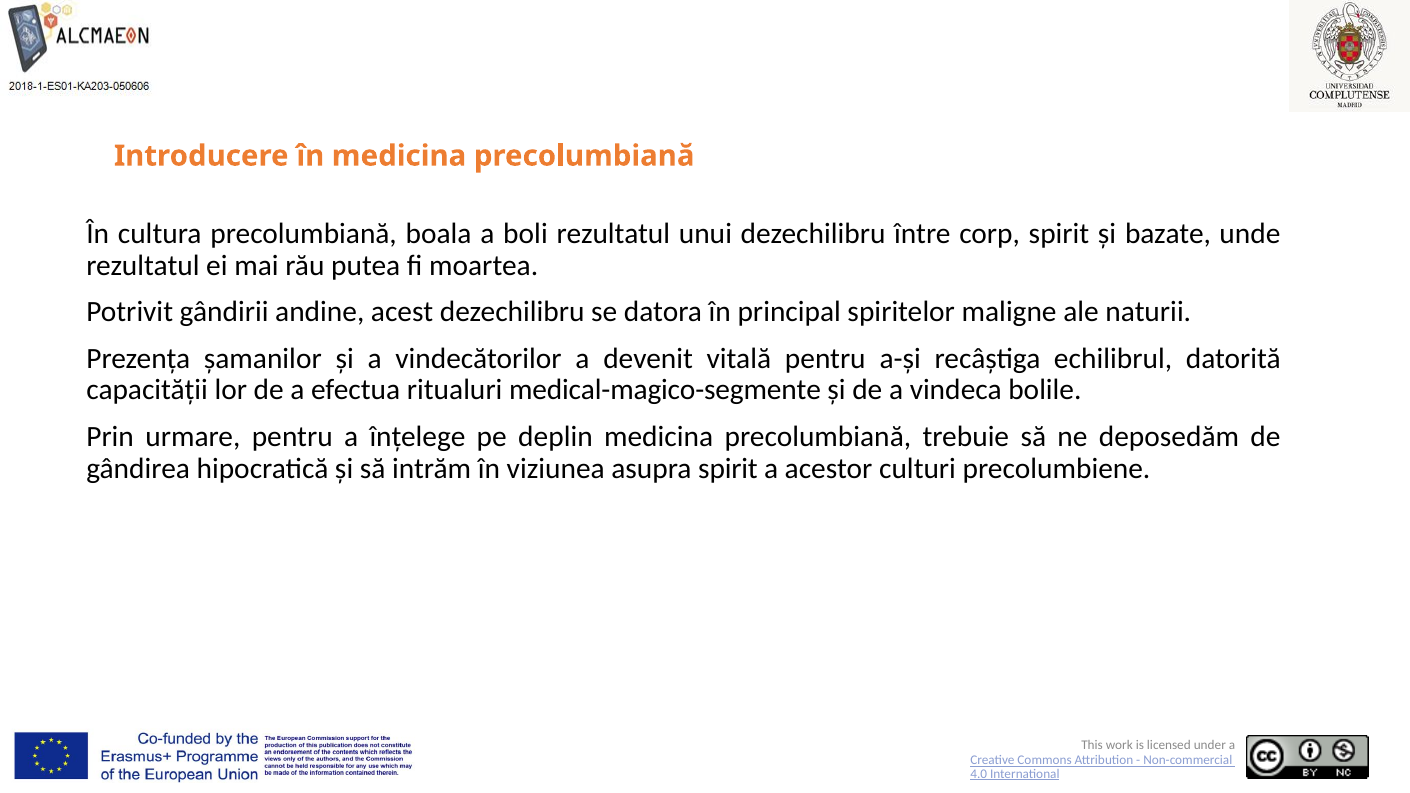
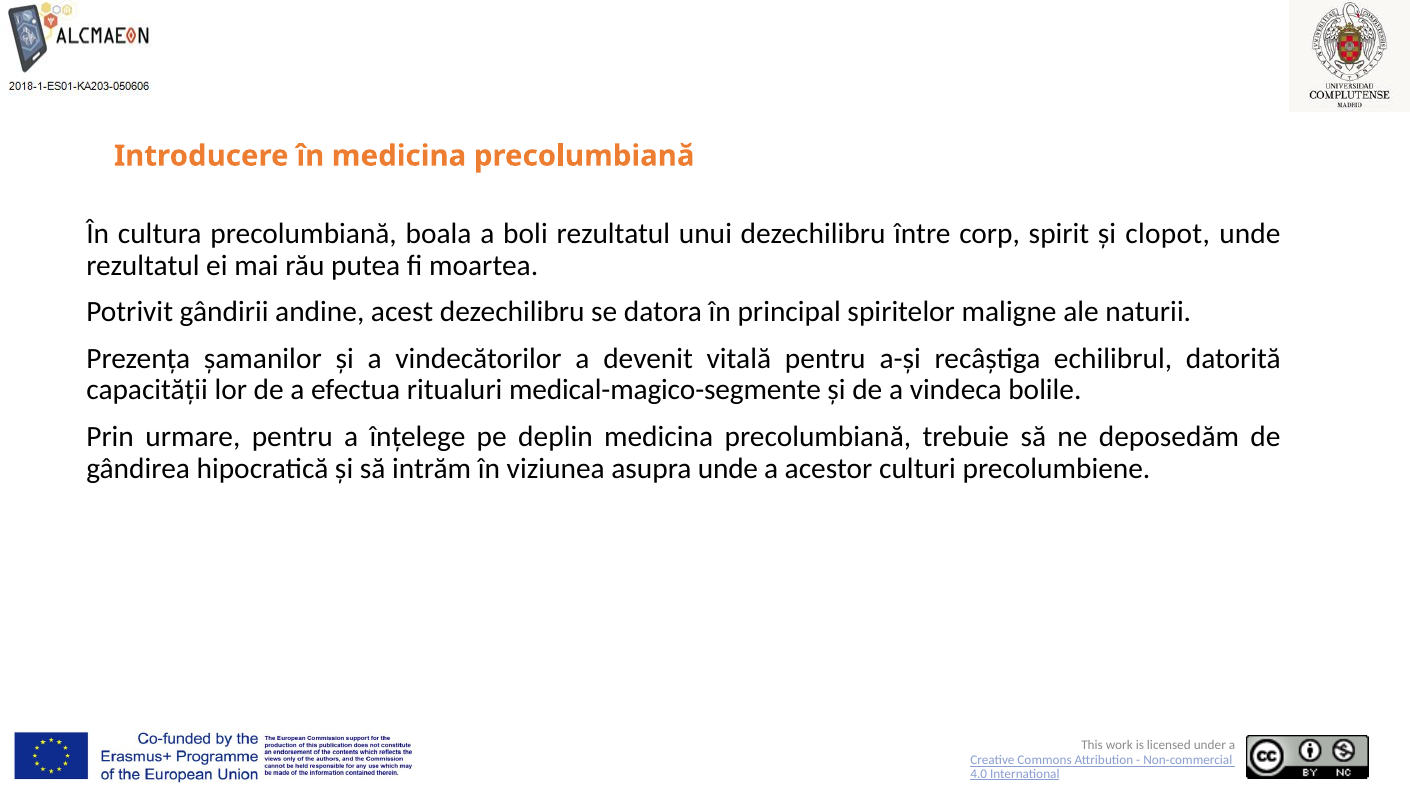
bazate: bazate -> clopot
asupra spirit: spirit -> unde
